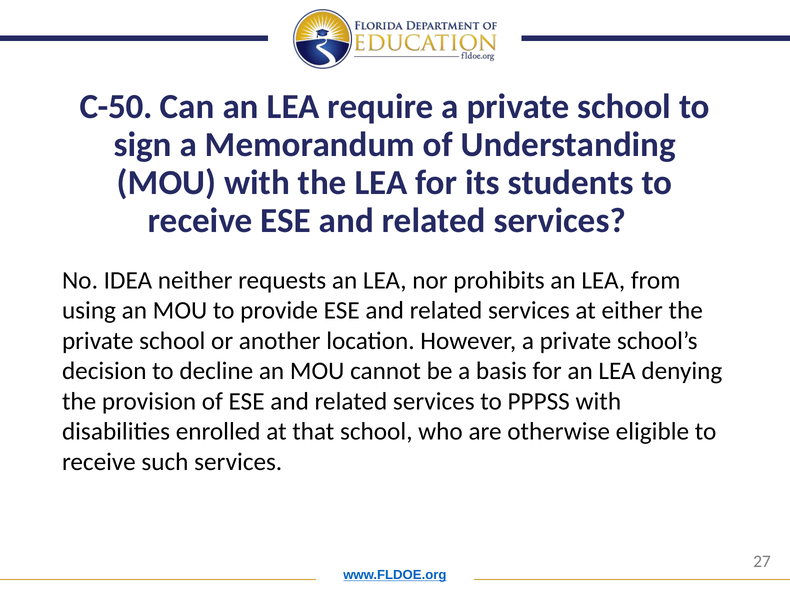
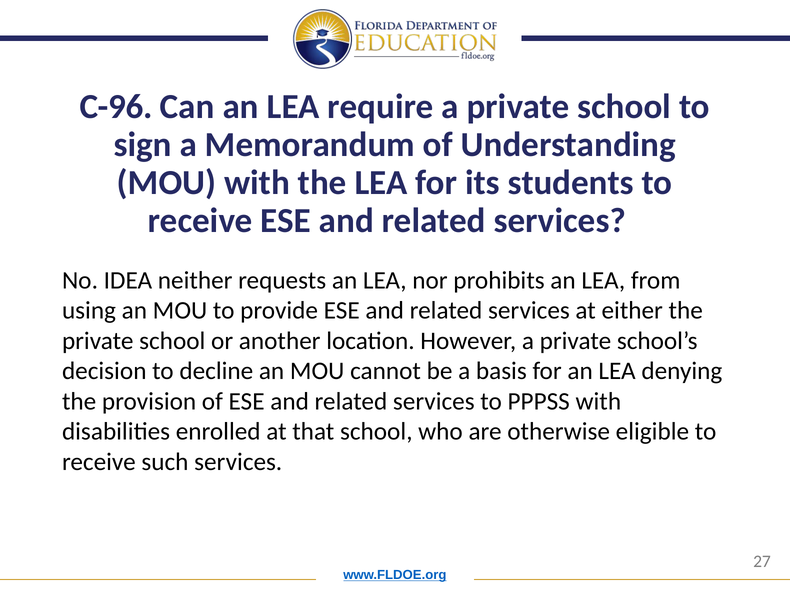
C-50: C-50 -> C-96
